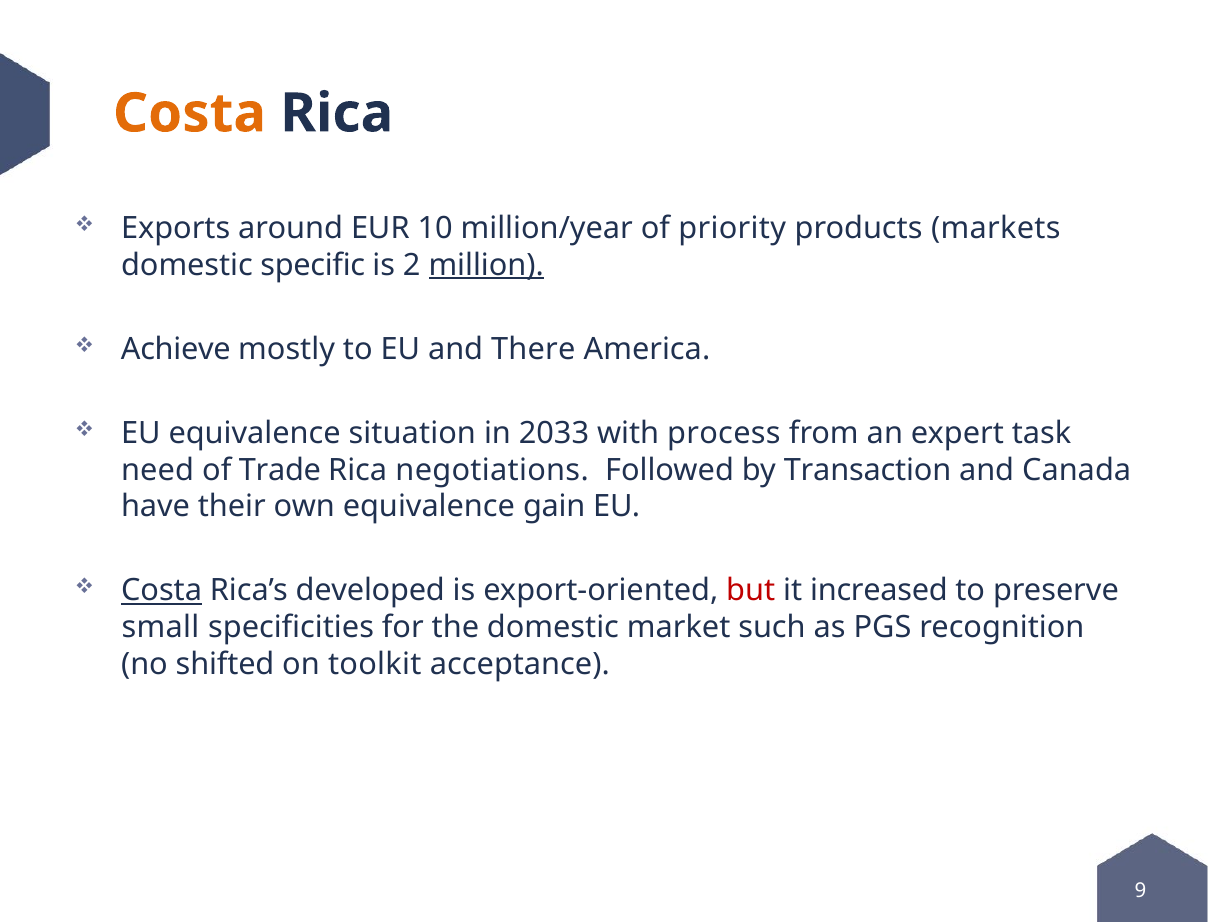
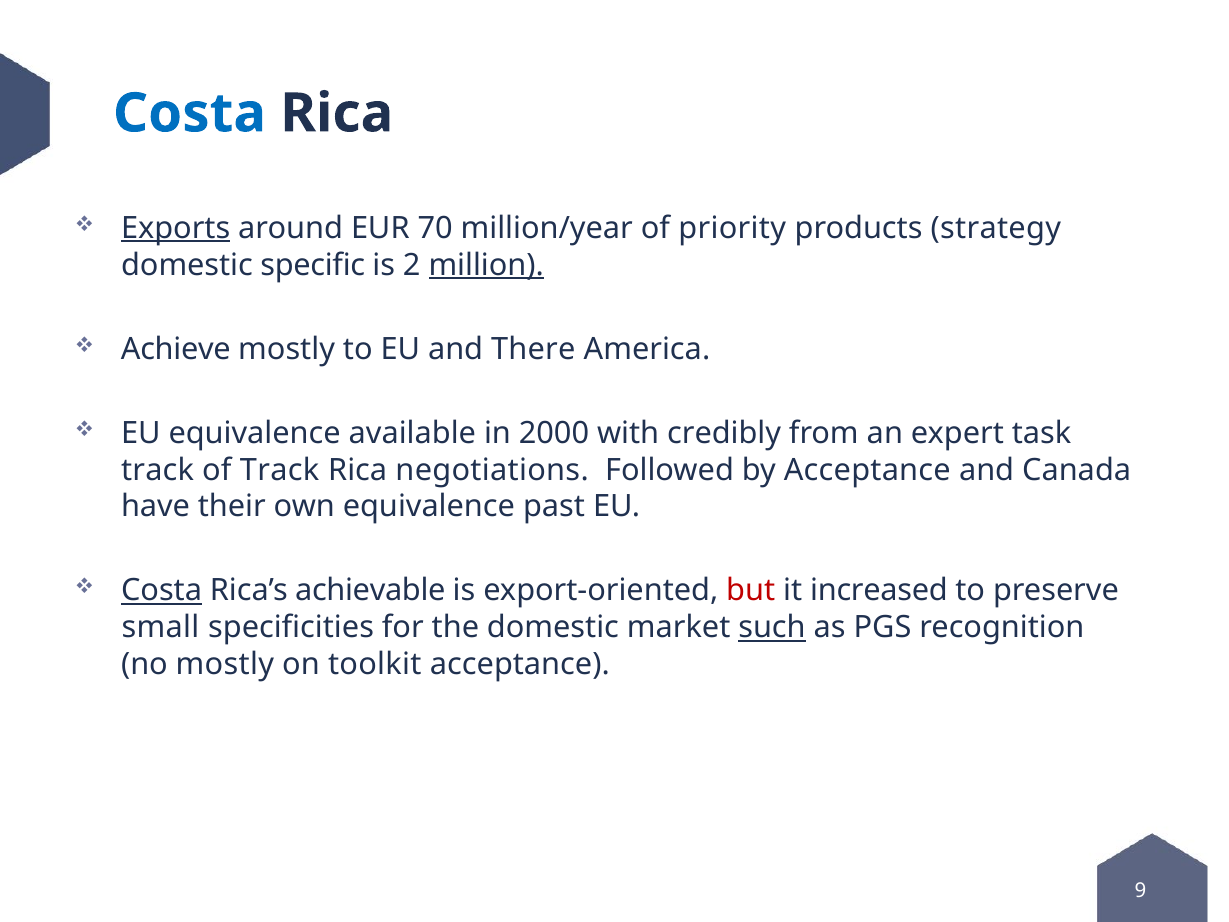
Costa at (190, 113) colour: orange -> blue
Exports underline: none -> present
10: 10 -> 70
markets: markets -> strategy
situation: situation -> available
2033: 2033 -> 2000
process: process -> credibly
need at (158, 470): need -> track
of Trade: Trade -> Track
by Transaction: Transaction -> Acceptance
gain: gain -> past
developed: developed -> achievable
such underline: none -> present
no shifted: shifted -> mostly
